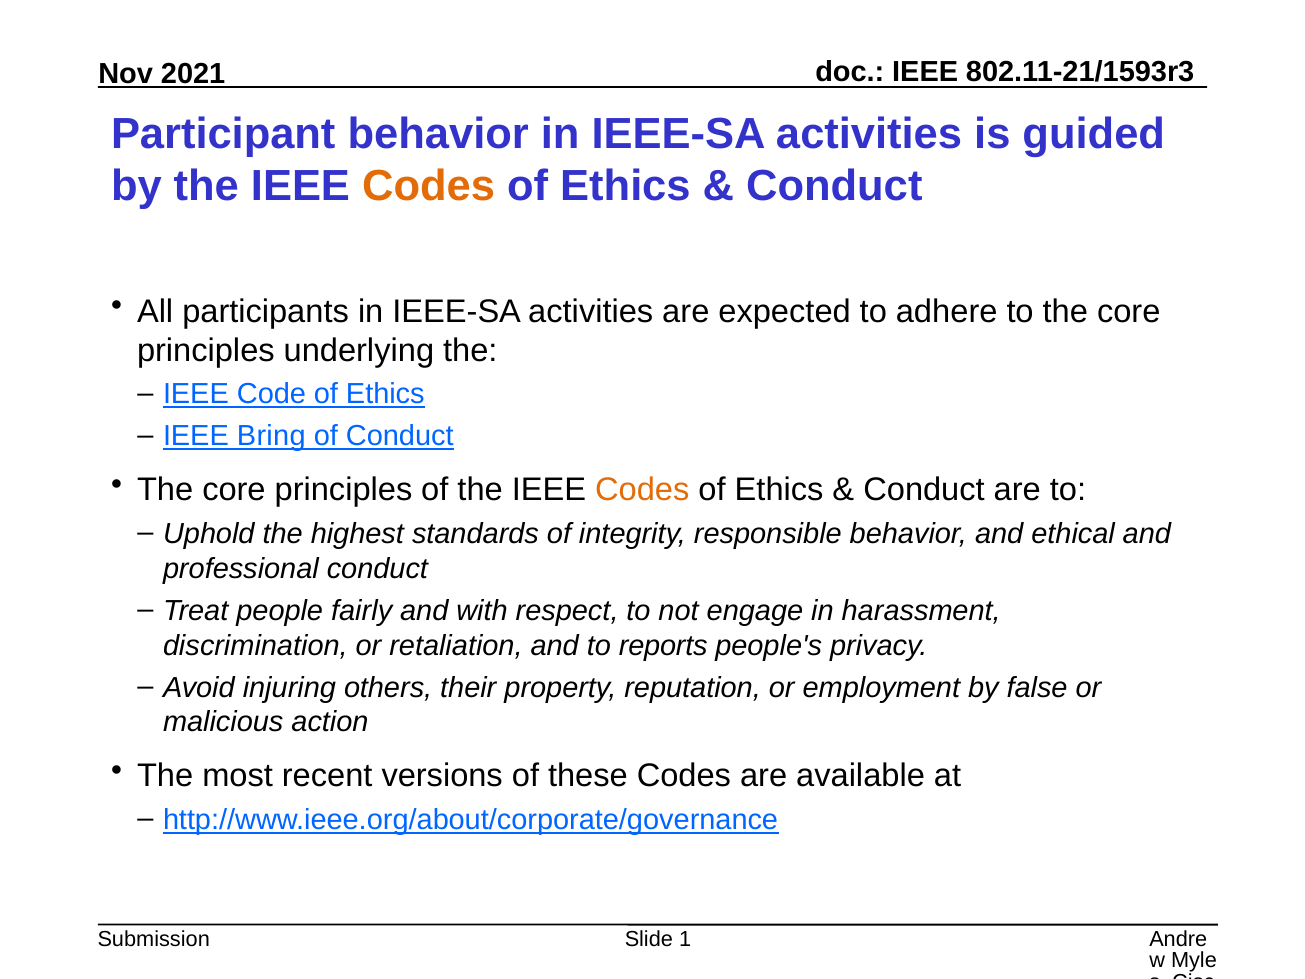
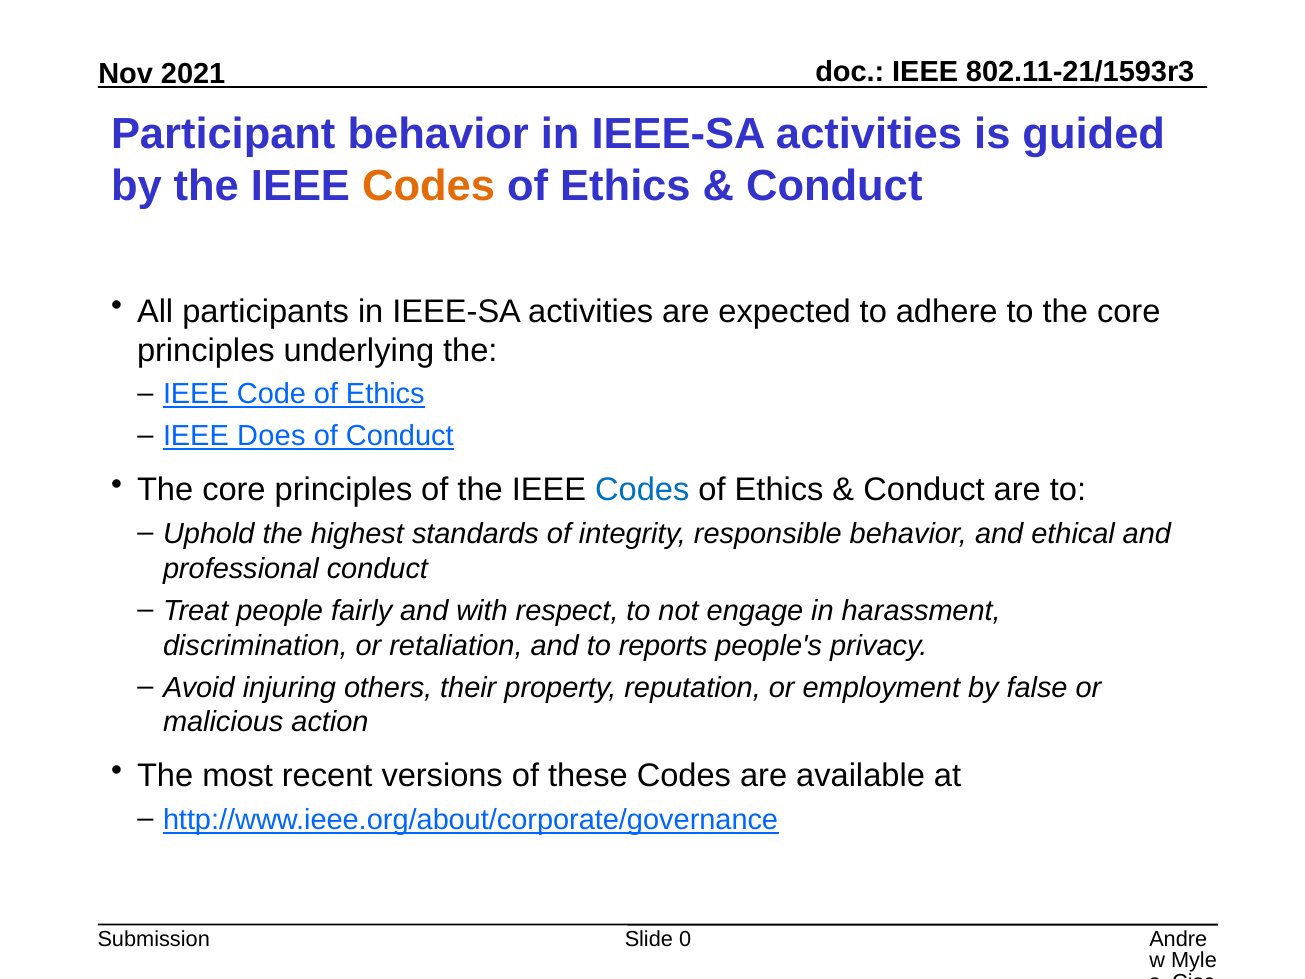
Bring: Bring -> Does
Codes at (642, 490) colour: orange -> blue
1: 1 -> 0
